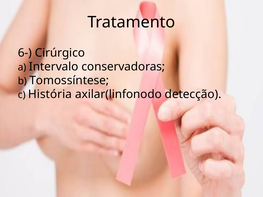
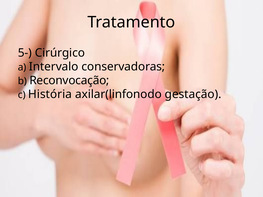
6-: 6- -> 5-
Tomossíntese: Tomossíntese -> Reconvocação
detecção: detecção -> gestação
